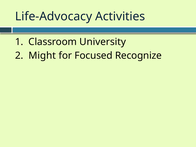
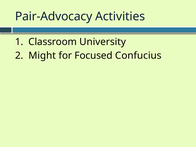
Life-Advocacy: Life-Advocacy -> Pair-Advocacy
Recognize: Recognize -> Confucius
